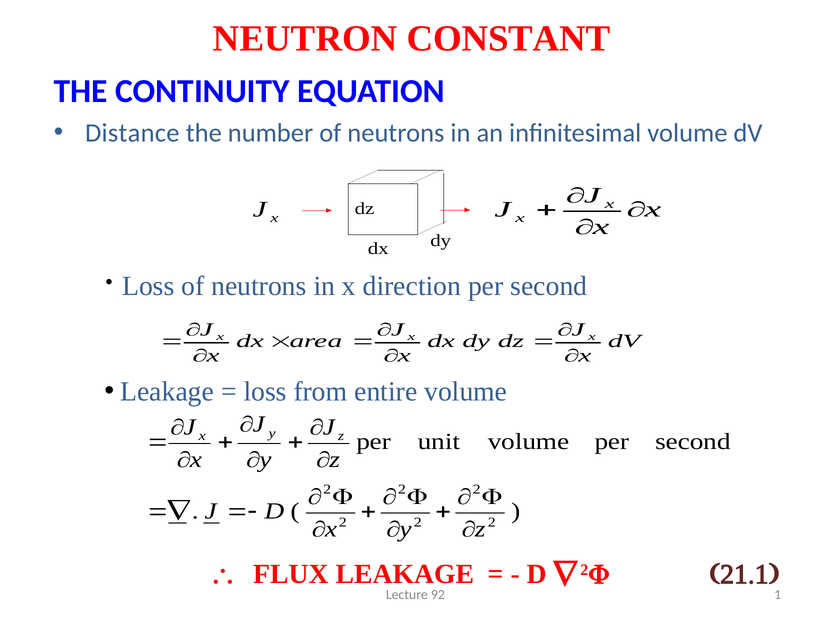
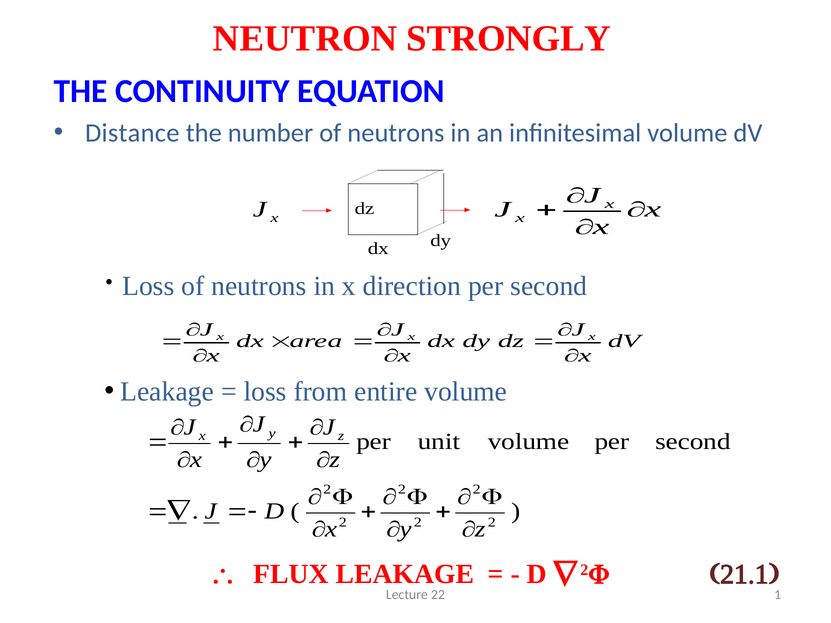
CONSTANT: CONSTANT -> STRONGLY
92: 92 -> 22
